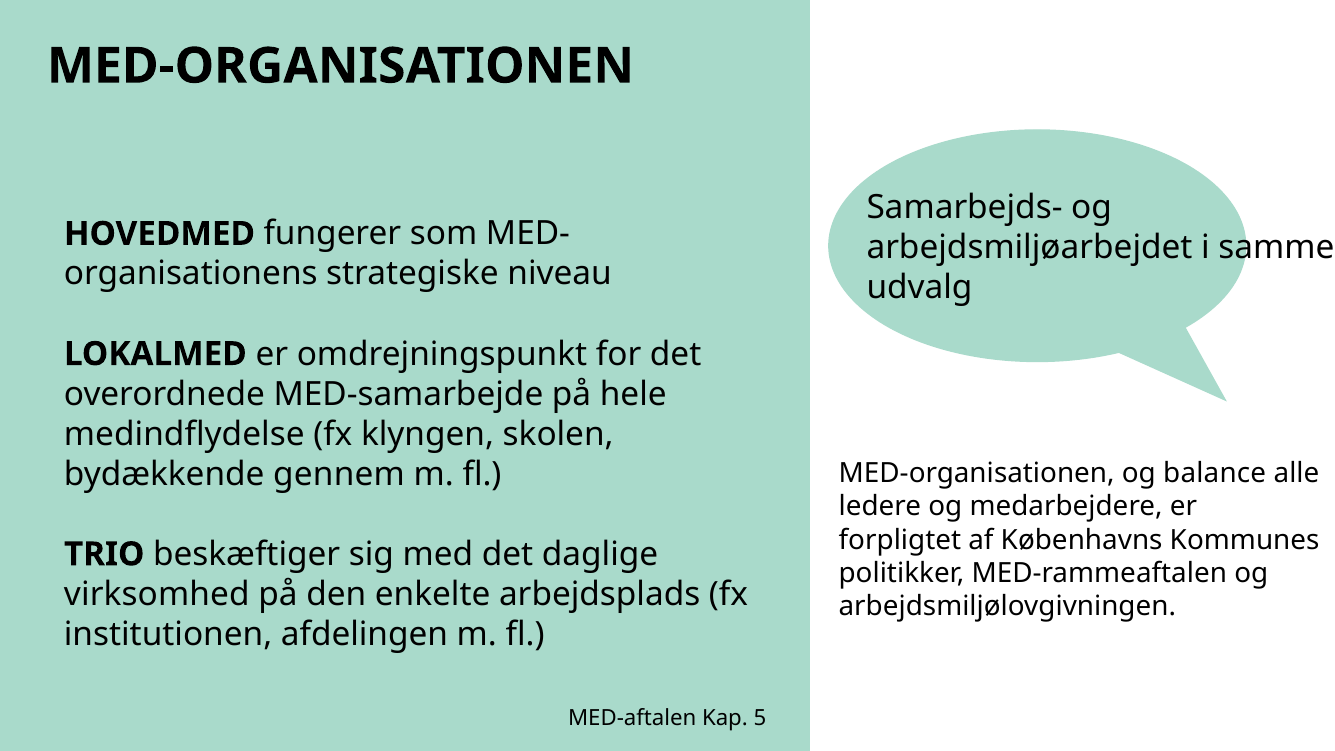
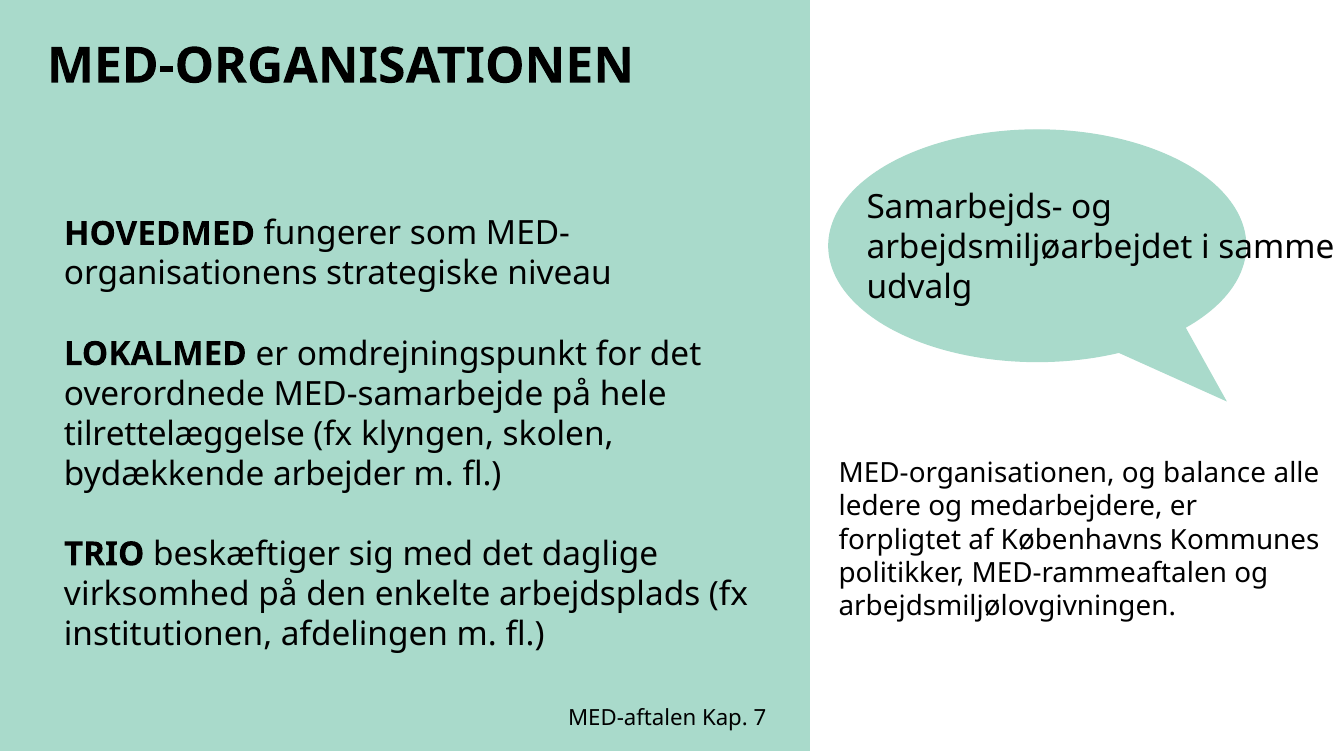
medindflydelse: medindflydelse -> tilrettelæggelse
gennem: gennem -> arbejder
5: 5 -> 7
